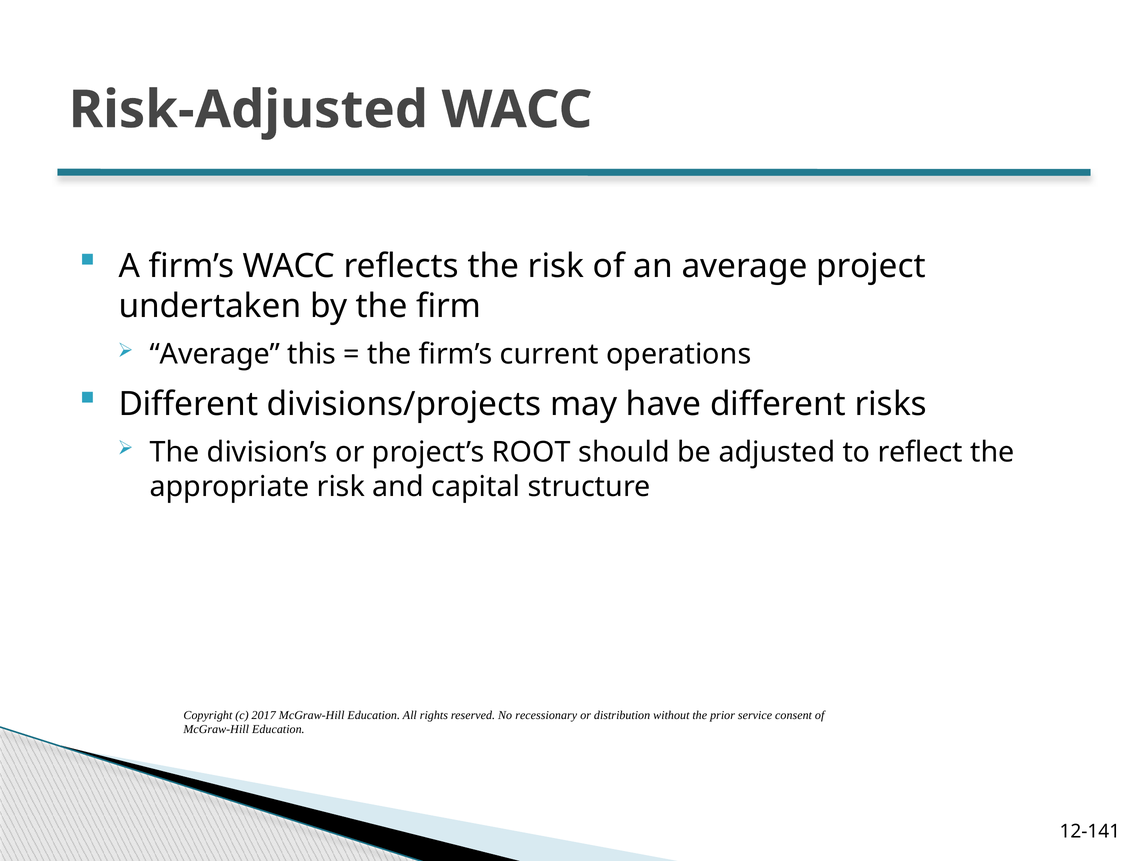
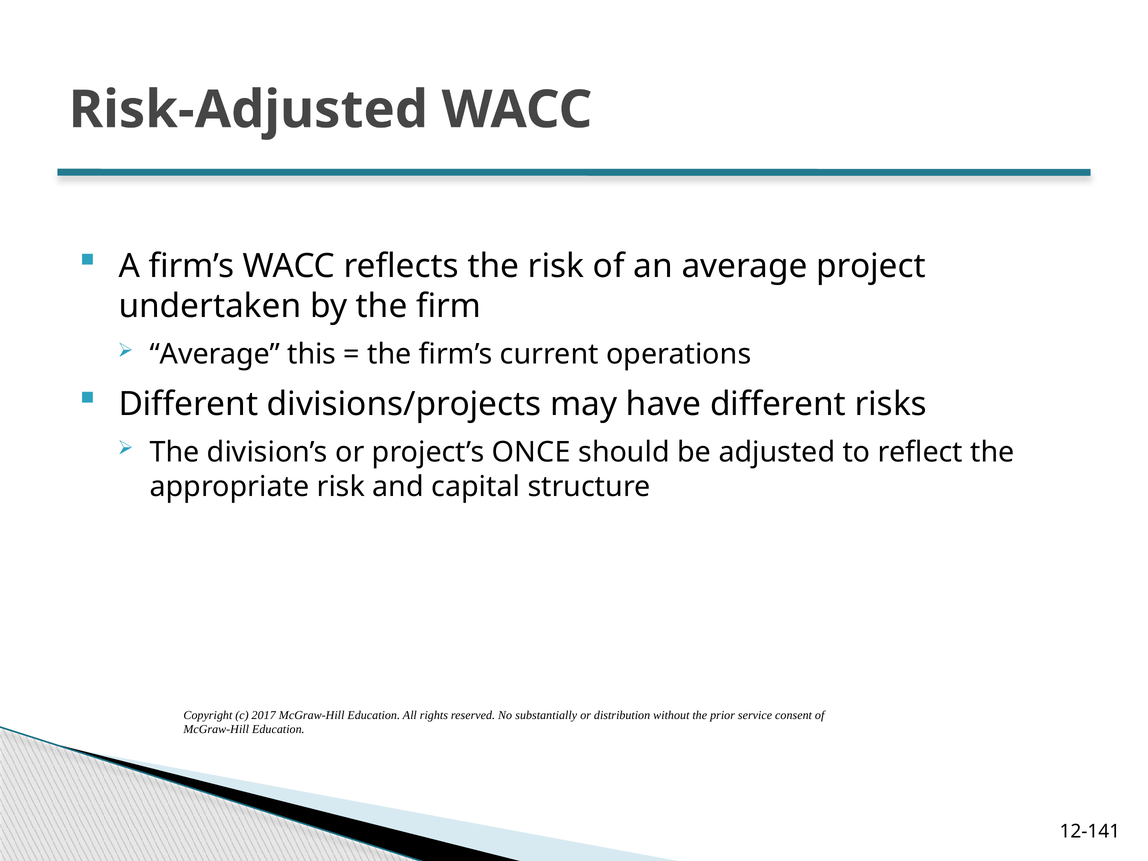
ROOT: ROOT -> ONCE
recessionary: recessionary -> substantially
